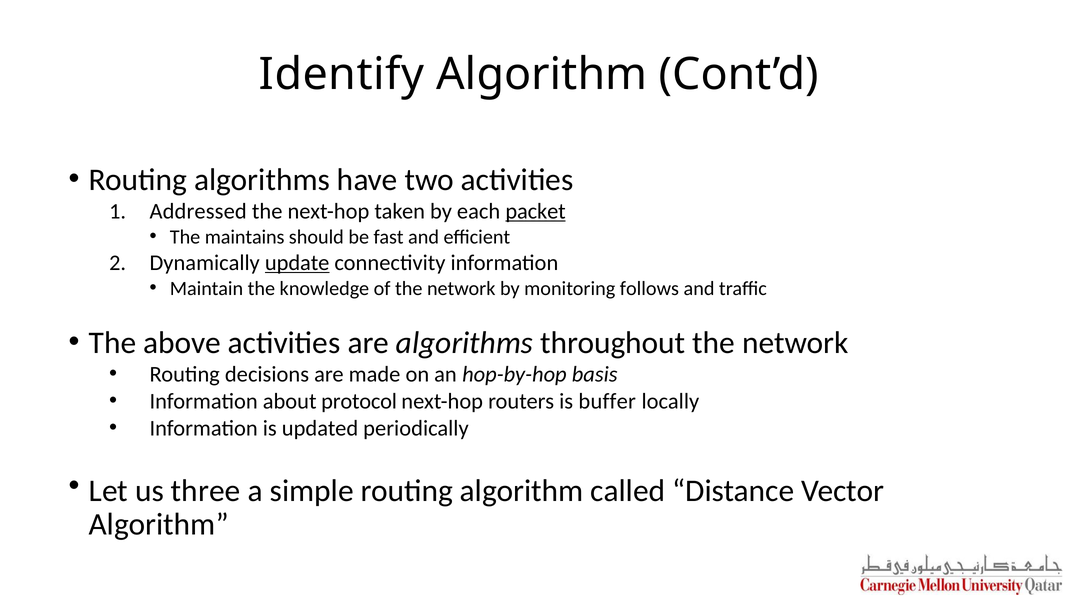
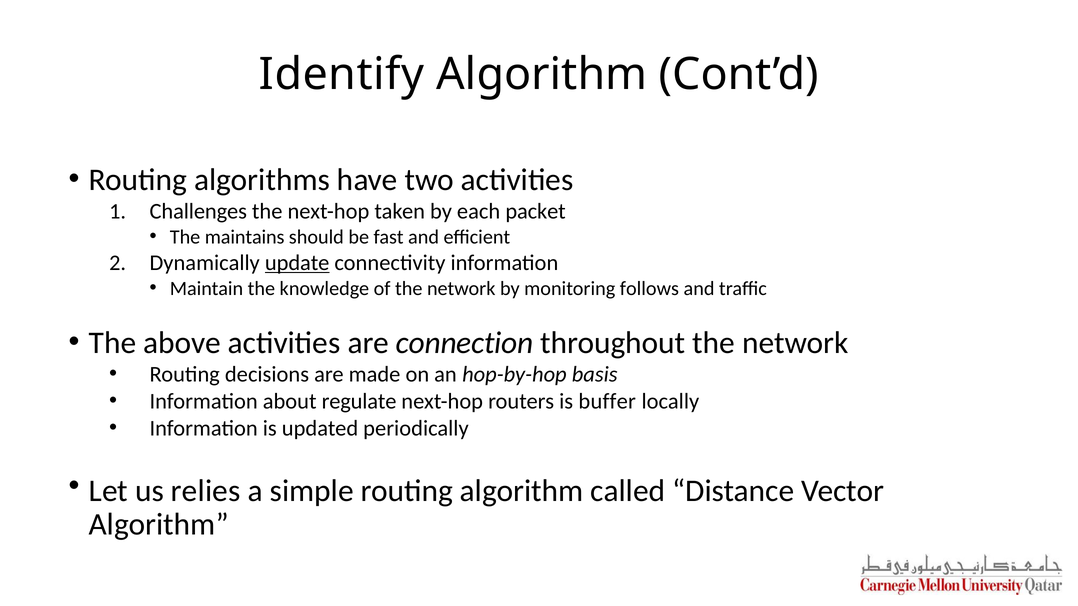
Addressed: Addressed -> Challenges
packet underline: present -> none
are algorithms: algorithms -> connection
protocol: protocol -> regulate
three: three -> relies
